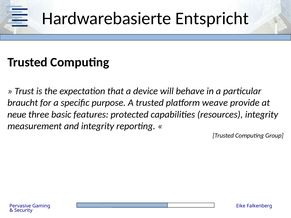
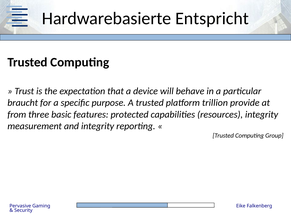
weave: weave -> trillion
neue: neue -> from
